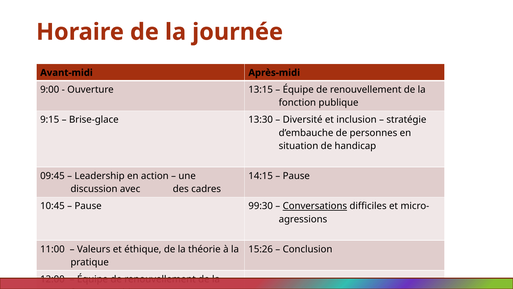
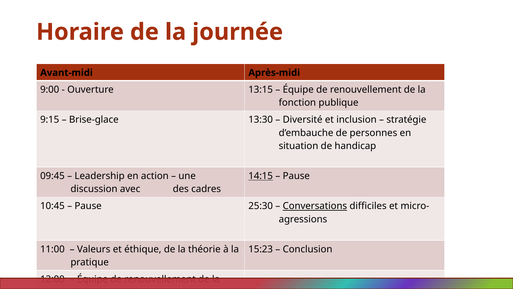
14:15 underline: none -> present
99:30: 99:30 -> 25:30
15:26: 15:26 -> 15:23
